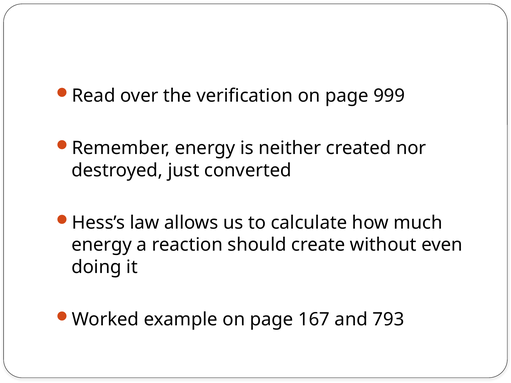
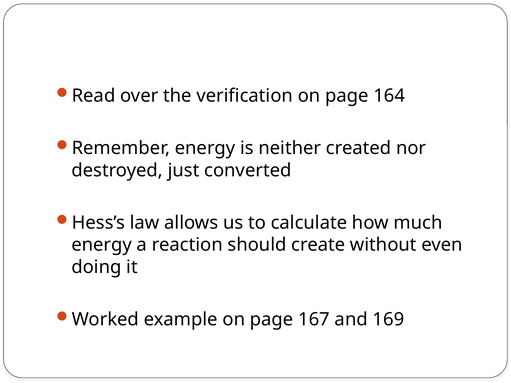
999: 999 -> 164
793: 793 -> 169
